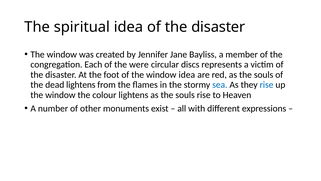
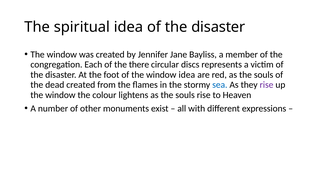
were: were -> there
dead lightens: lightens -> created
rise at (267, 85) colour: blue -> purple
